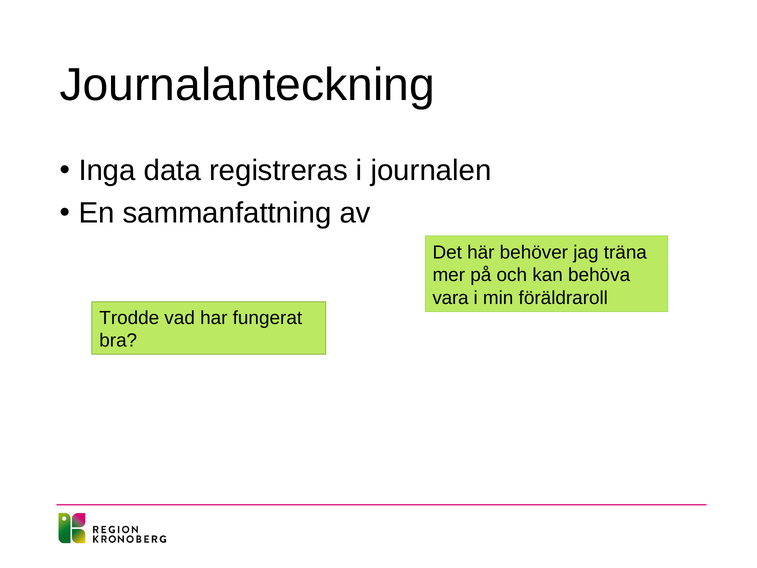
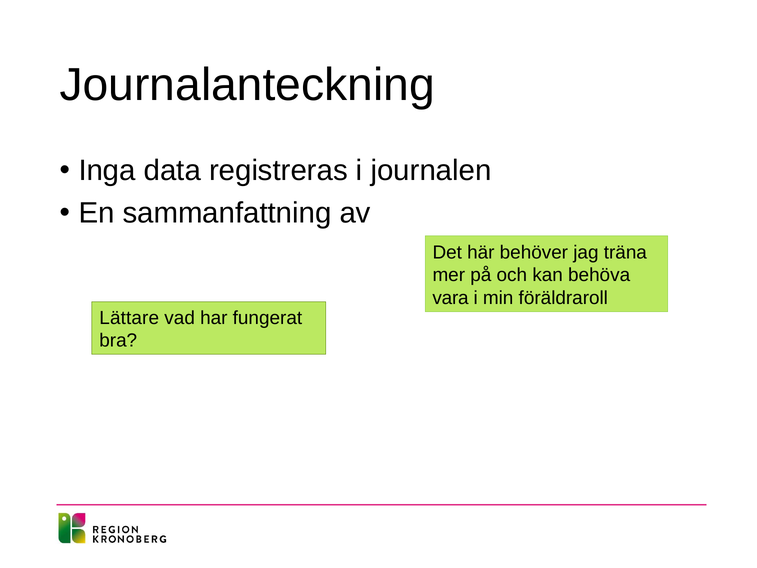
Trodde: Trodde -> Lättare
